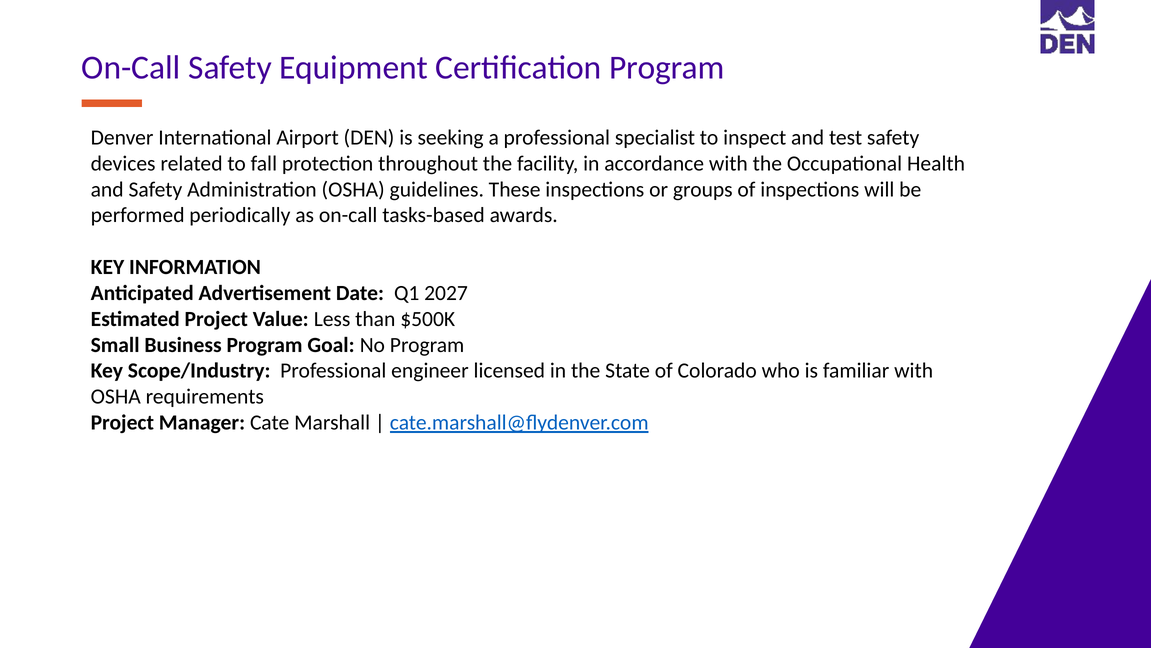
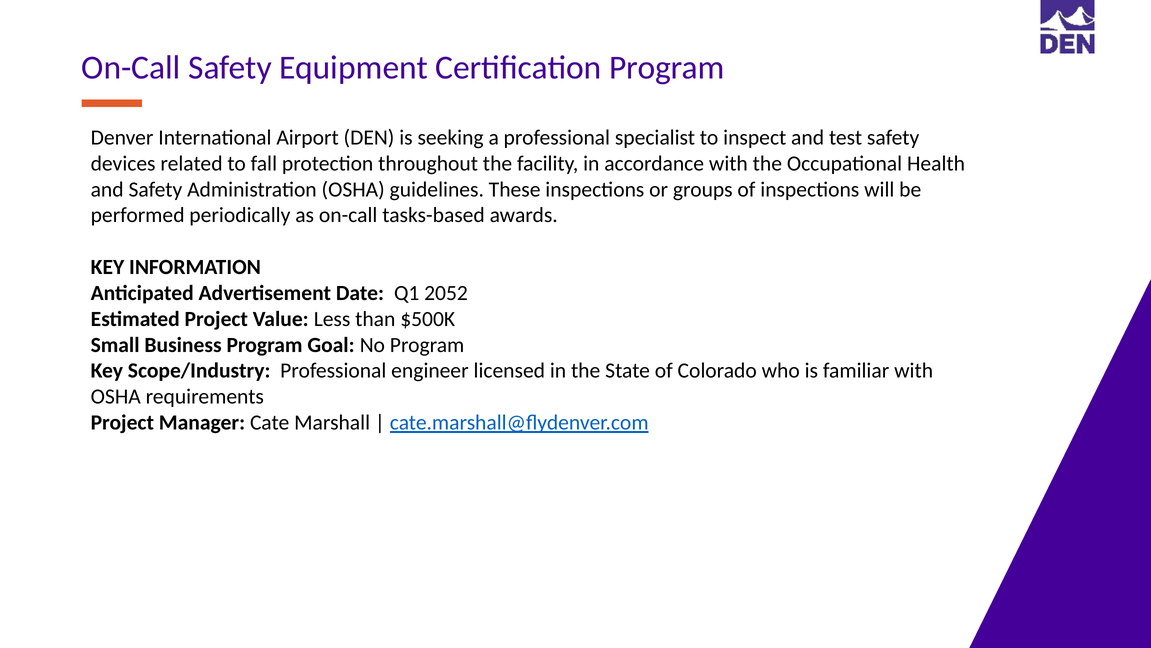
2027: 2027 -> 2052
